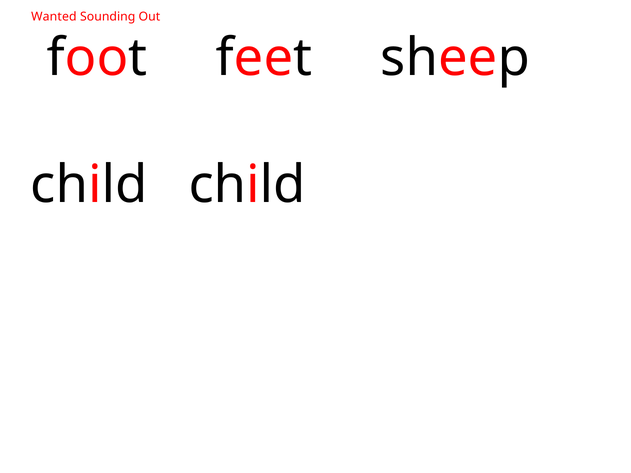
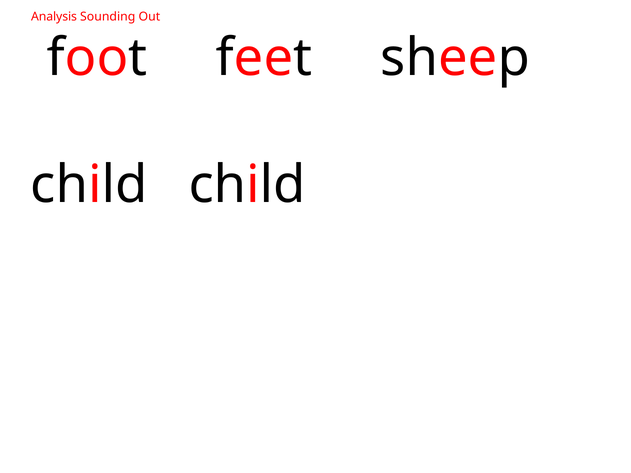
Wanted: Wanted -> Analysis
